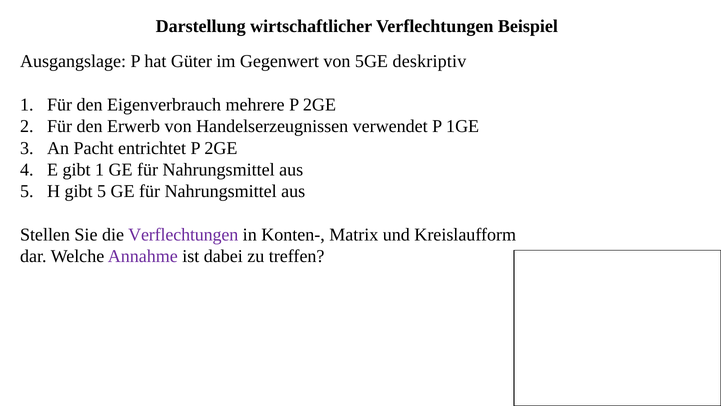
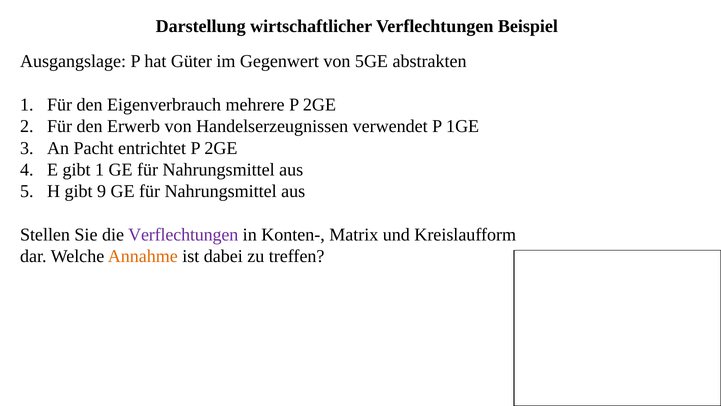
deskriptiv: deskriptiv -> abstrakten
gibt 5: 5 -> 9
Annahme colour: purple -> orange
